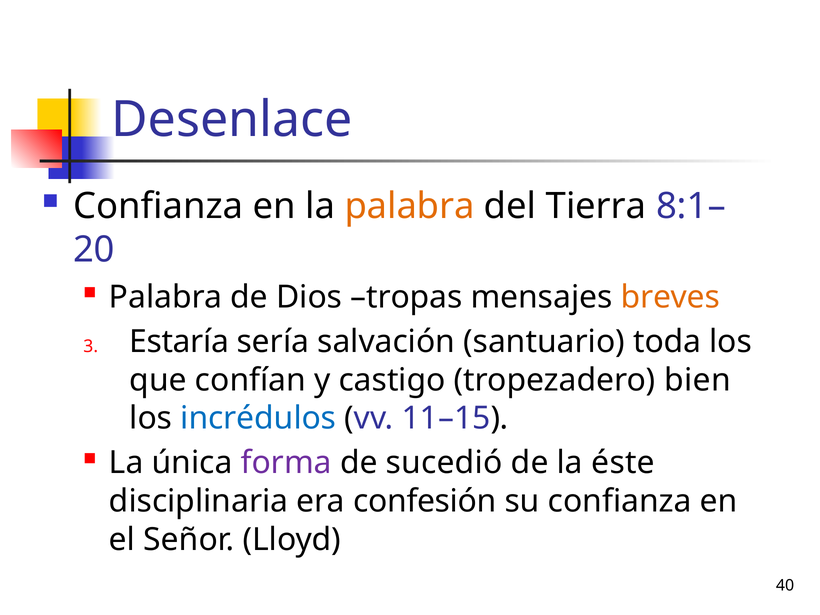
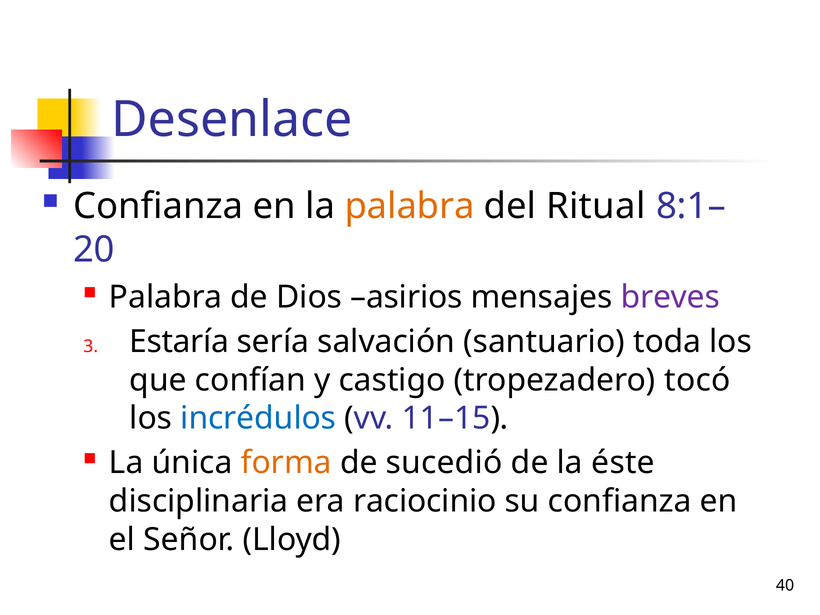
Tierra: Tierra -> Ritual
tropas: tropas -> asirios
breves colour: orange -> purple
bien: bien -> tocó
forma colour: purple -> orange
confesión: confesión -> raciocinio
